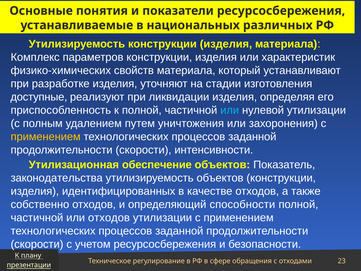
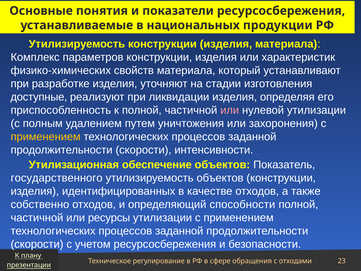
различных: различных -> продукции
или at (230, 110) colour: light blue -> pink
законодательства: законодательства -> государственного
или отходов: отходов -> ресурсы
